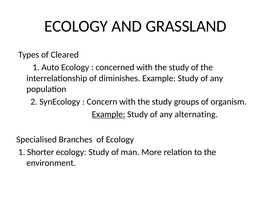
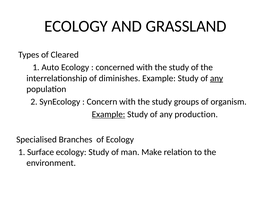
any at (217, 78) underline: none -> present
alternating: alternating -> production
Shorter: Shorter -> Surface
More: More -> Make
